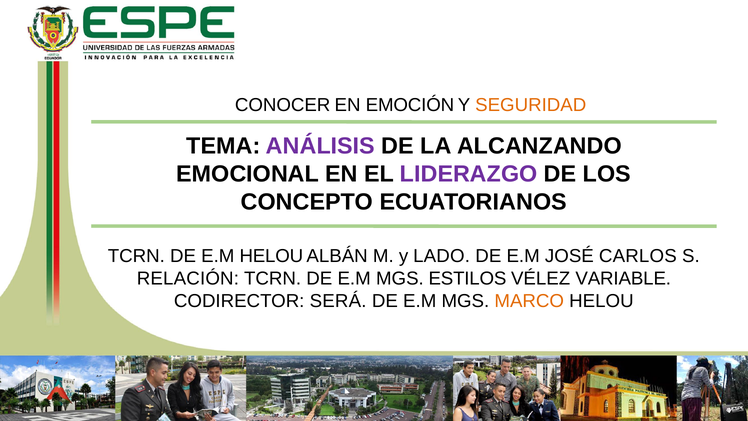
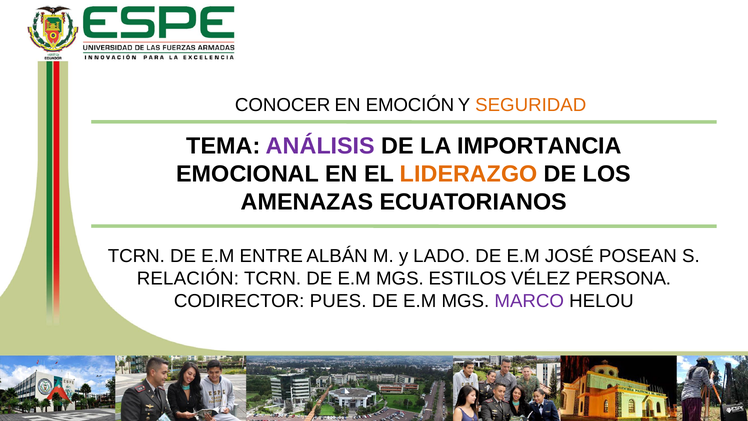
ALCANZANDO: ALCANZANDO -> IMPORTANCIA
LIDERAZGO colour: purple -> orange
CONCEPTO: CONCEPTO -> AMENAZAS
E.M HELOU: HELOU -> ENTRE
CARLOS: CARLOS -> POSEAN
VARIABLE: VARIABLE -> PERSONA
SERÁ: SERÁ -> PUES
MARCO colour: orange -> purple
